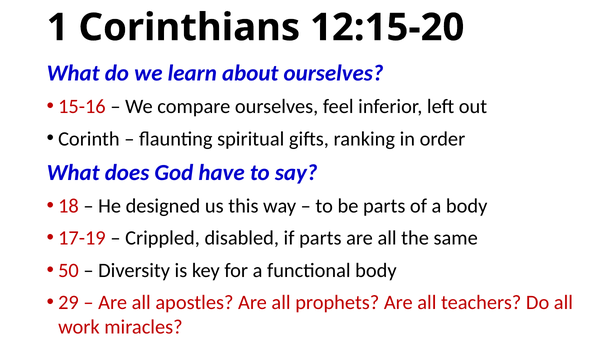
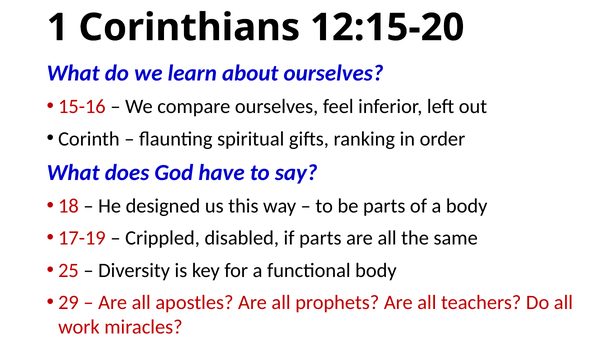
50: 50 -> 25
